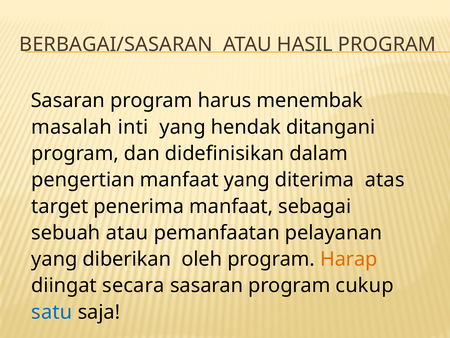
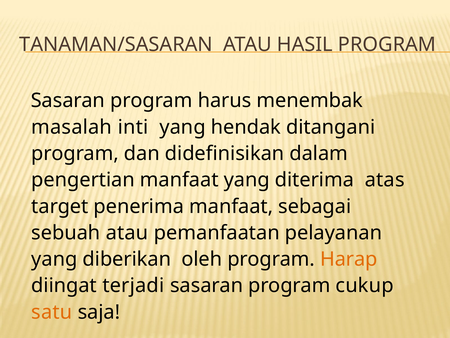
BERBAGAI/SASARAN: BERBAGAI/SASARAN -> TANAMAN/SASARAN
secara: secara -> terjadi
satu colour: blue -> orange
